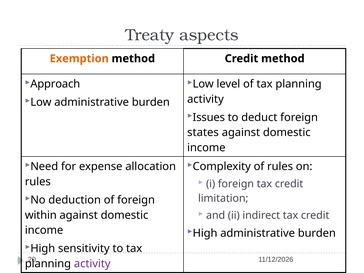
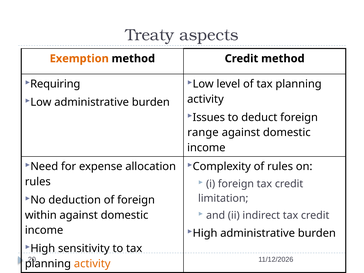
Approach: Approach -> Requiring
states: states -> range
activity at (92, 264) colour: purple -> orange
